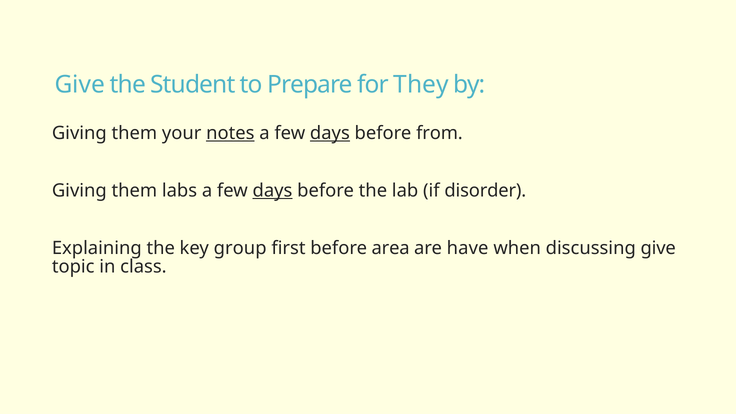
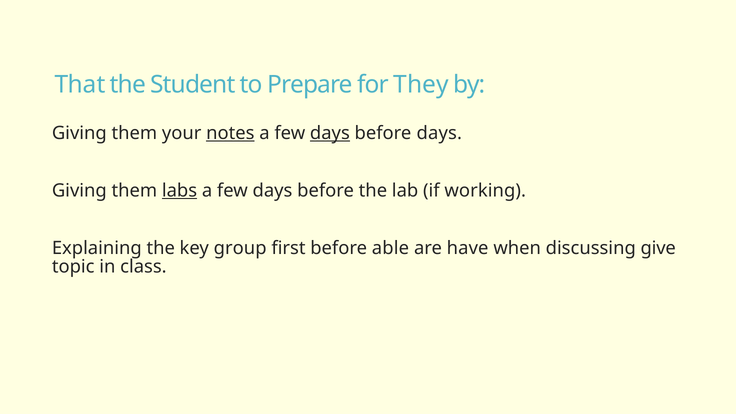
Give at (80, 85): Give -> That
before from: from -> days
labs underline: none -> present
days at (272, 191) underline: present -> none
disorder: disorder -> working
area: area -> able
